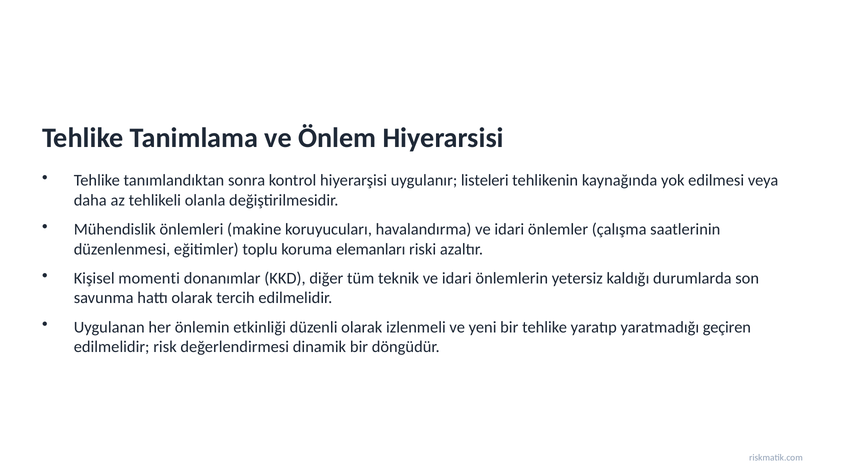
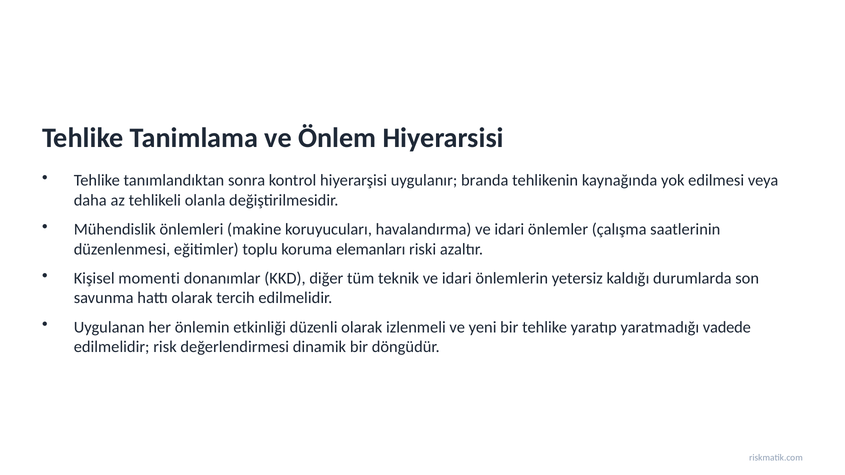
listeleri: listeleri -> branda
geçiren: geçiren -> vadede
